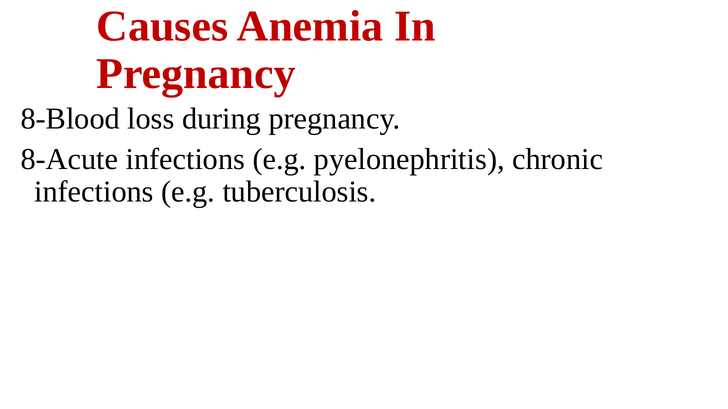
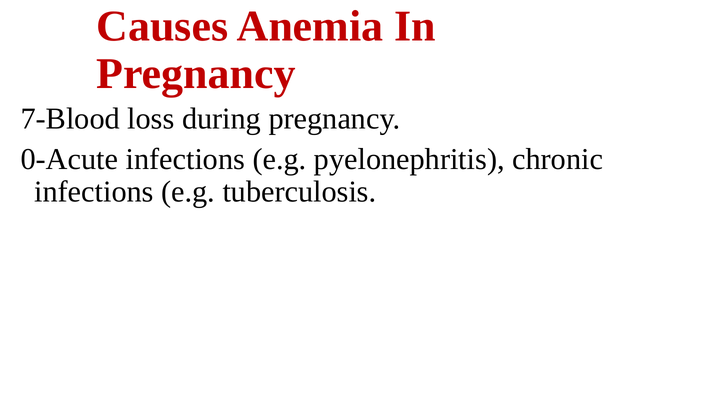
8-Blood: 8-Blood -> 7-Blood
8-Acute: 8-Acute -> 0-Acute
